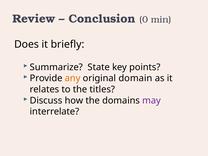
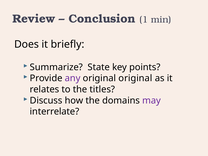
0: 0 -> 1
any colour: orange -> purple
original domain: domain -> original
